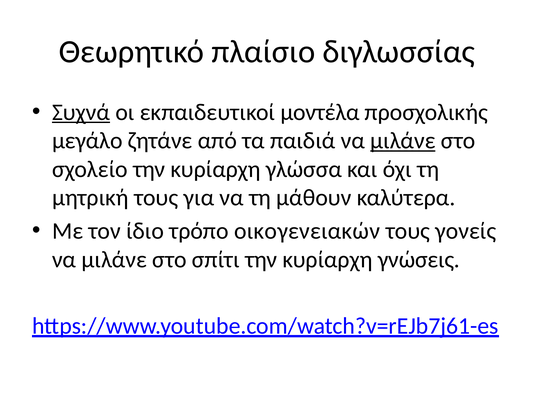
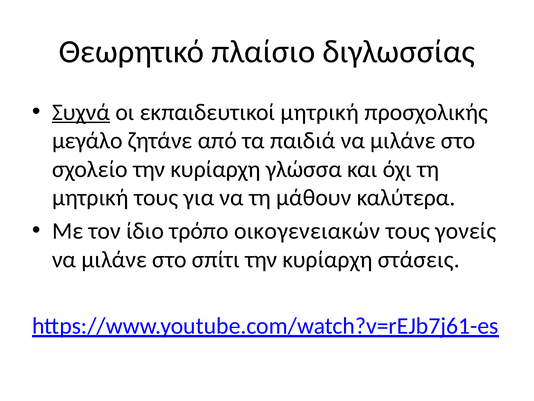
εκπαιδευτικοί μοντέλα: μοντέλα -> µητρική
μιλάνε at (403, 141) underline: present -> none
γνώσεις: γνώσεις -> στάσεις
